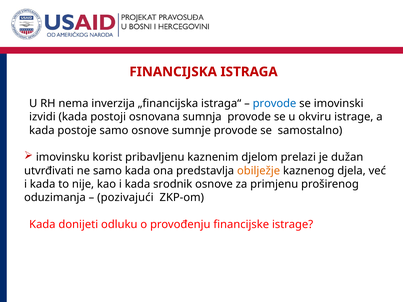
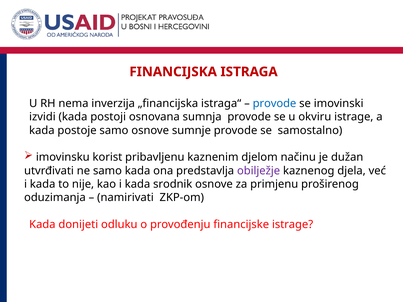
prelazi: prelazi -> načinu
obilježje colour: orange -> purple
pozivajući: pozivajući -> namirivati
